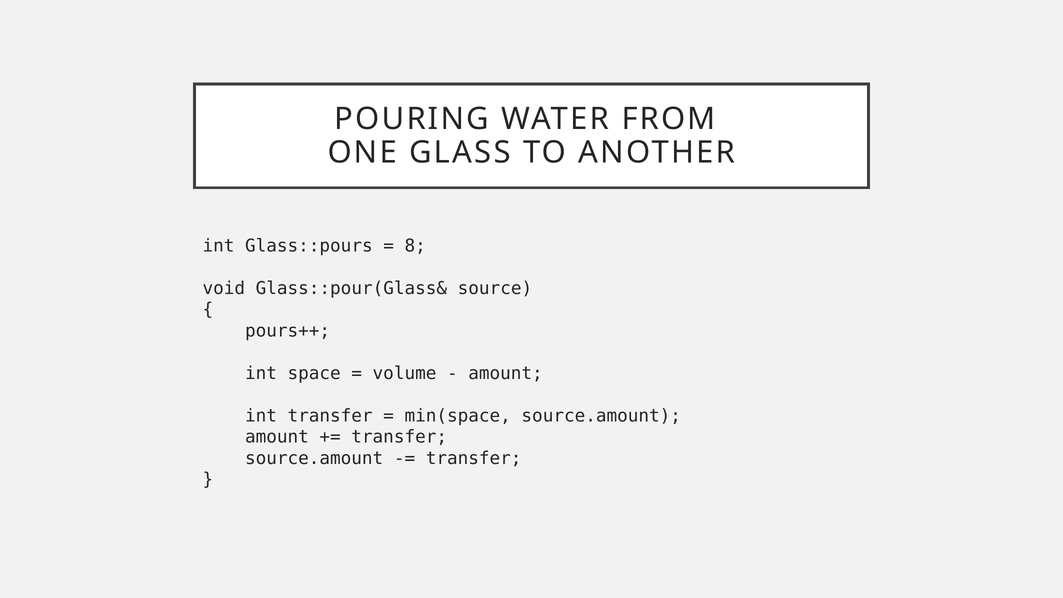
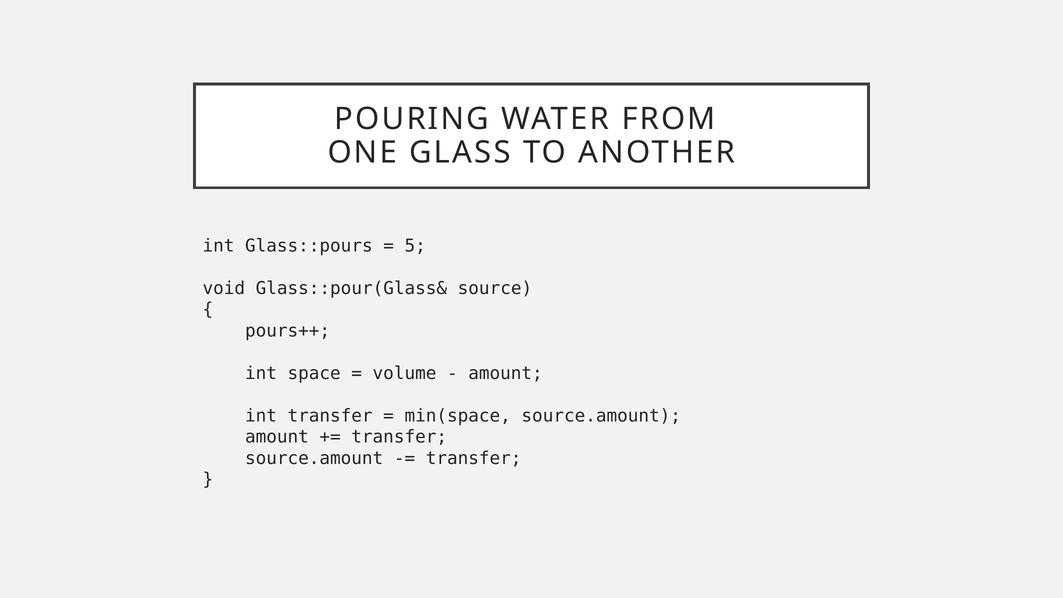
8: 8 -> 5
